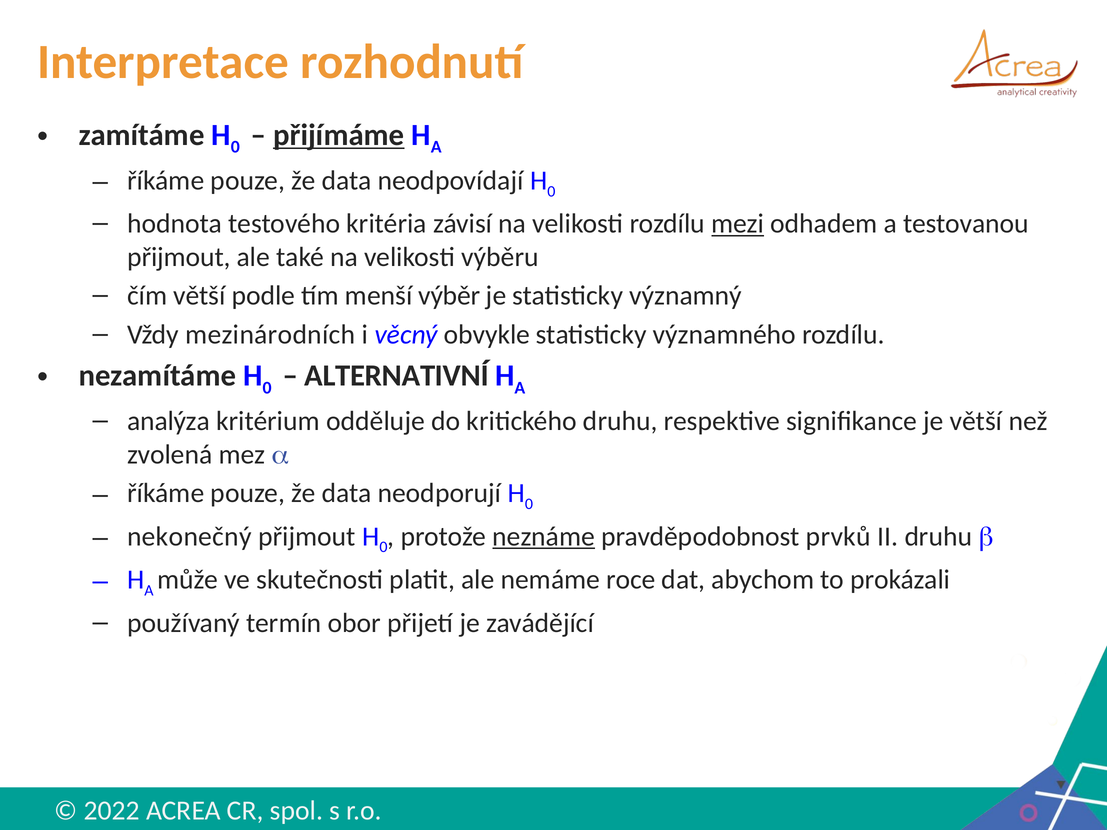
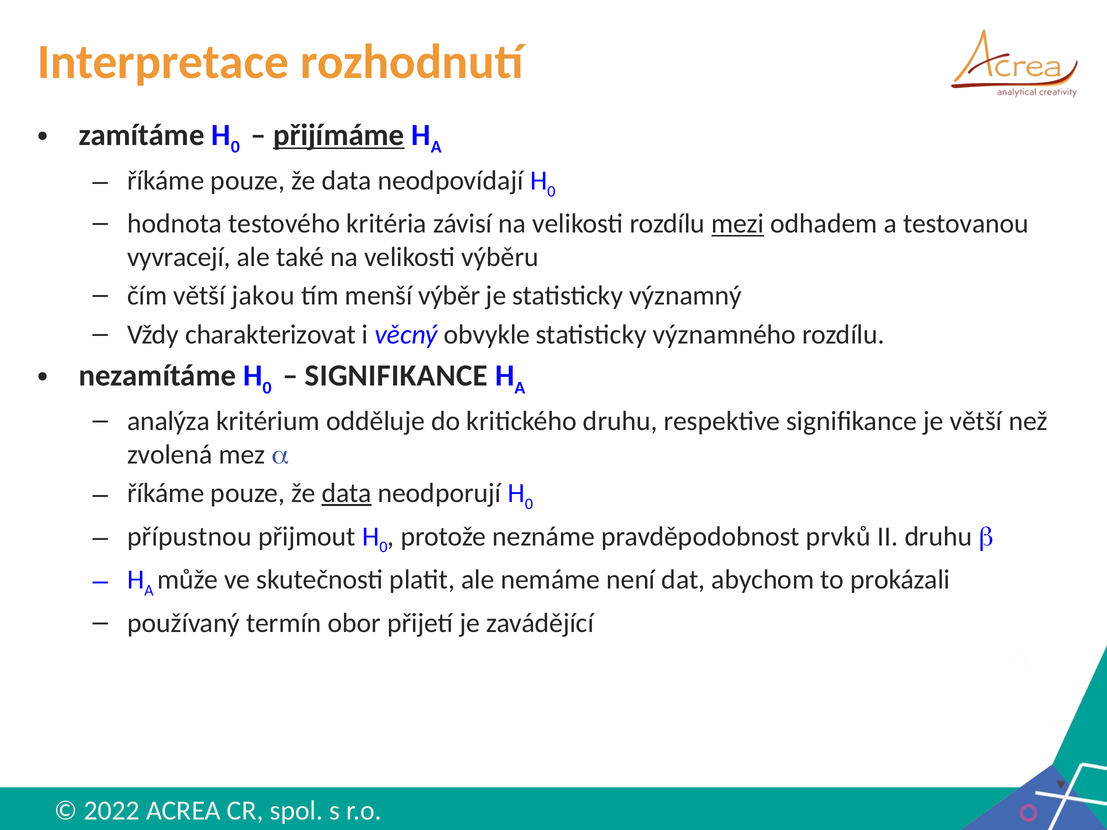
přijmout at (179, 257): přijmout -> vyvracejí
podle: podle -> jakou
mezinárodních: mezinárodních -> charakterizovat
ALTERNATIVNÍ at (397, 376): ALTERNATIVNÍ -> SIGNIFIKANCE
data at (347, 493) underline: none -> present
nekonečný: nekonečný -> přípustnou
neznáme underline: present -> none
roce: roce -> není
